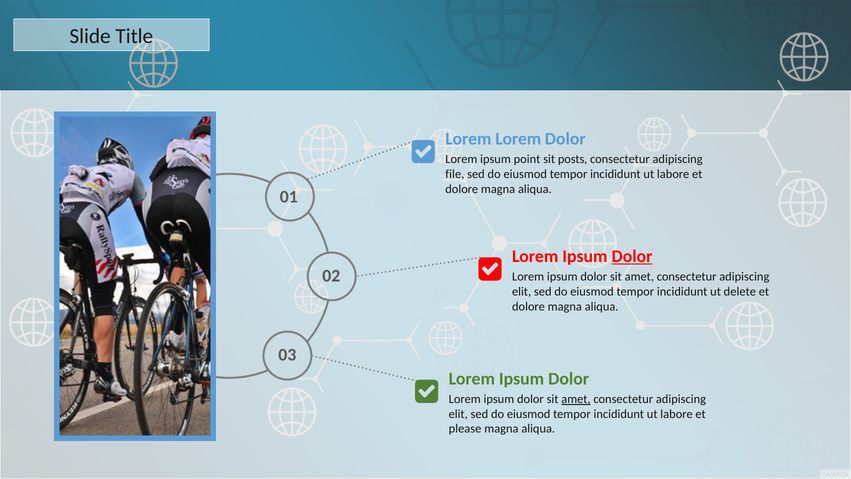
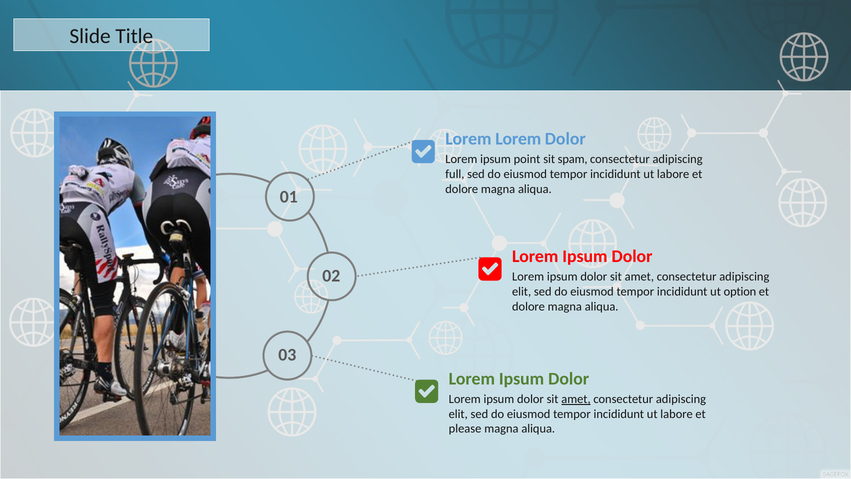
posts: posts -> spam
file: file -> full
Dolor at (632, 256) underline: present -> none
delete: delete -> option
